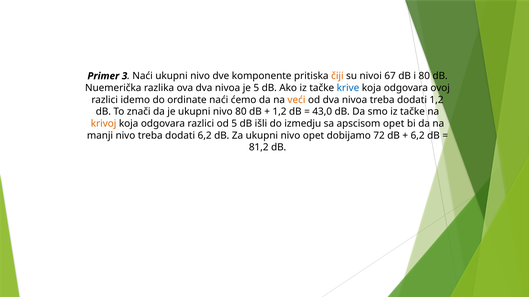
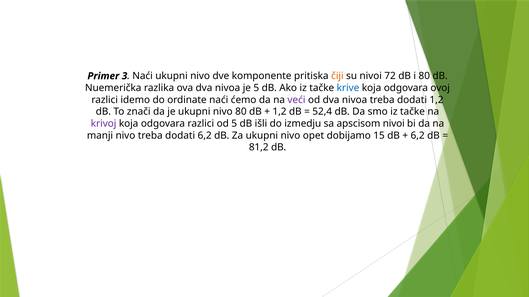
67: 67 -> 72
veći colour: orange -> purple
43,0: 43,0 -> 52,4
krivoj colour: orange -> purple
apscisom opet: opet -> nivoi
72: 72 -> 15
